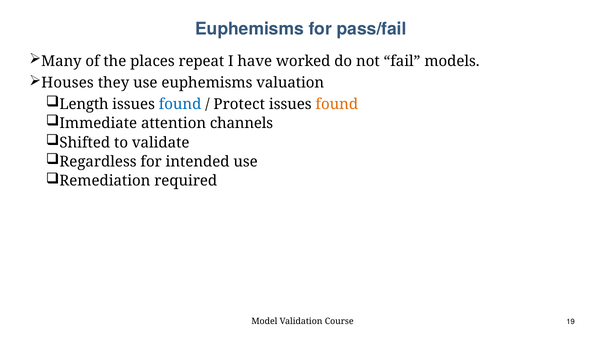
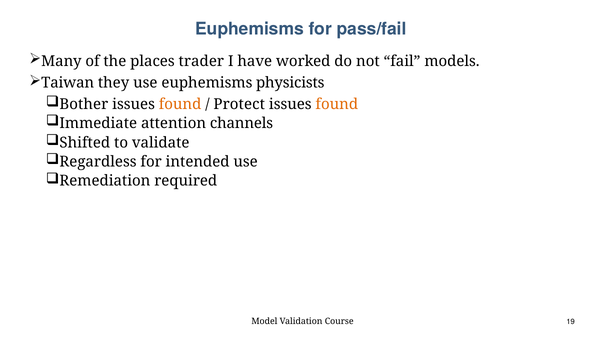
repeat: repeat -> trader
Houses: Houses -> Taiwan
valuation: valuation -> physicists
Length: Length -> Bother
found at (180, 104) colour: blue -> orange
